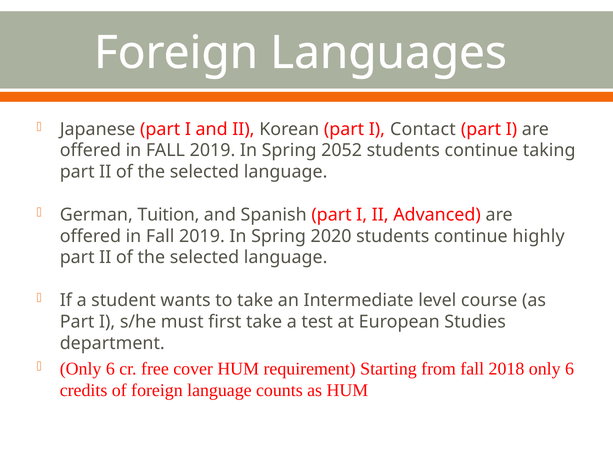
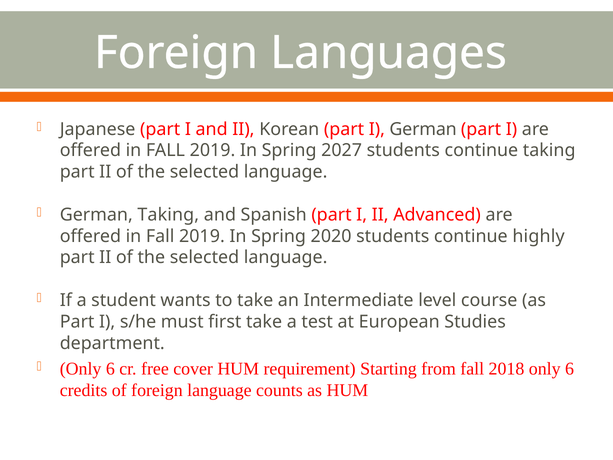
I Contact: Contact -> German
2052: 2052 -> 2027
German Tuition: Tuition -> Taking
